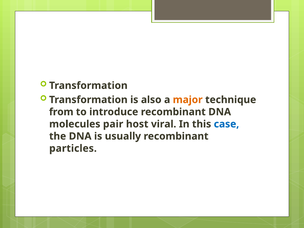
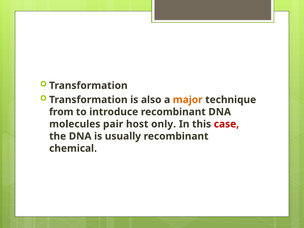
viral: viral -> only
case colour: blue -> red
particles: particles -> chemical
